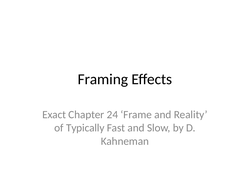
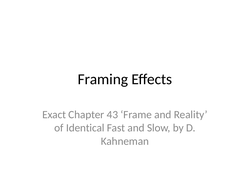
24: 24 -> 43
Typically: Typically -> Identical
